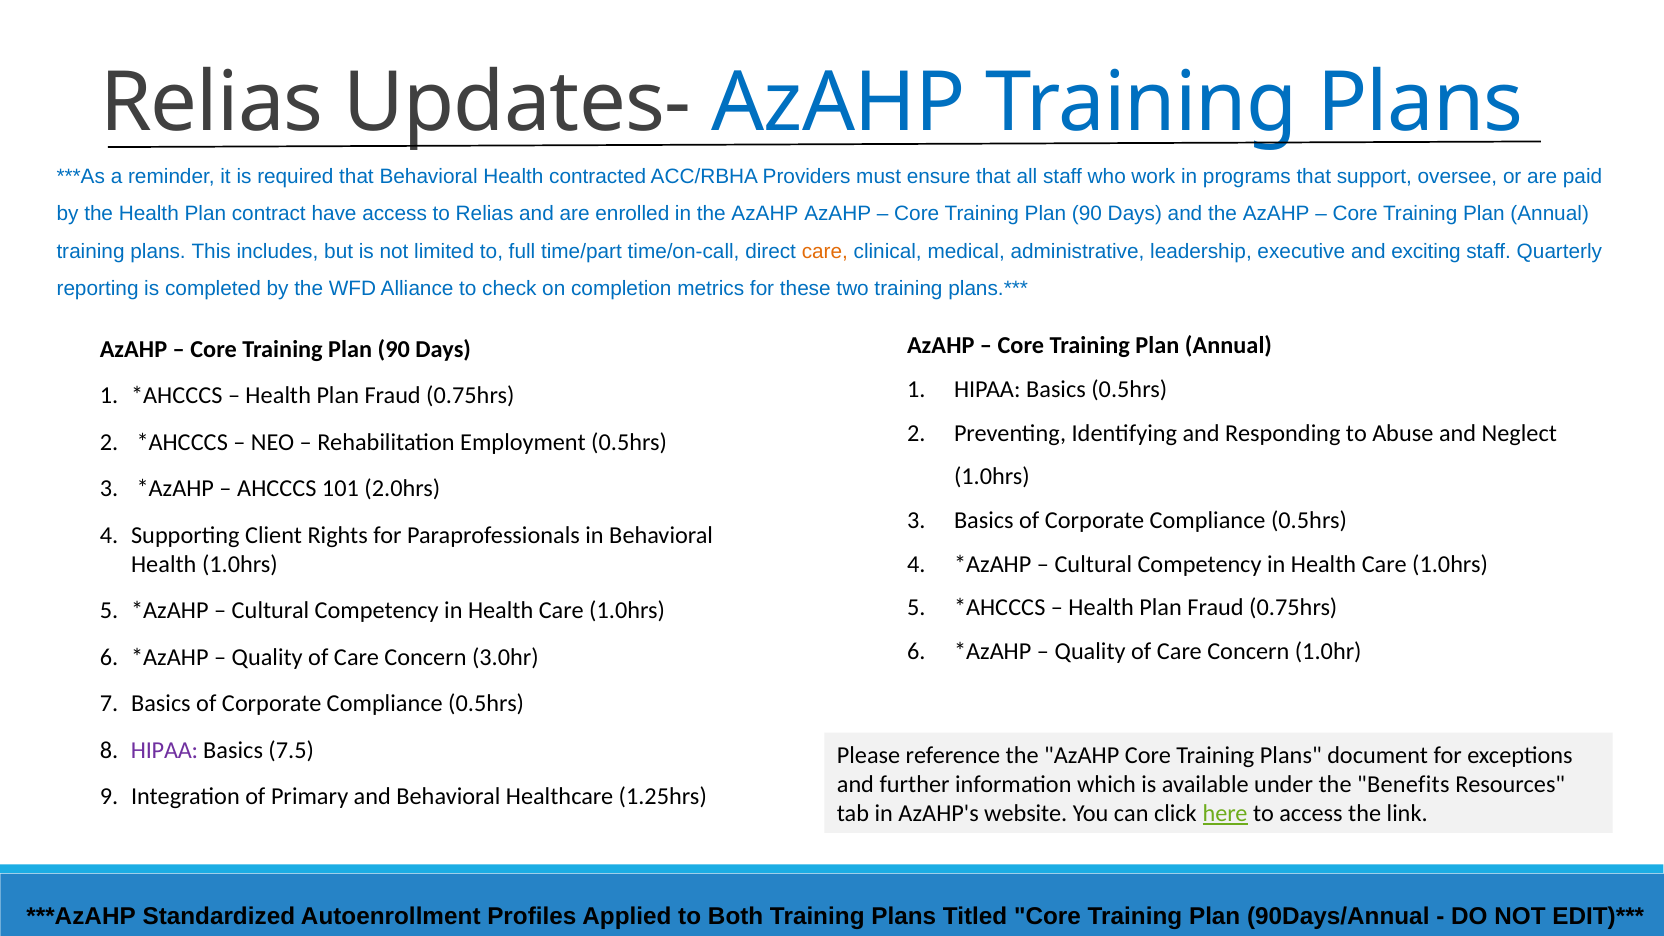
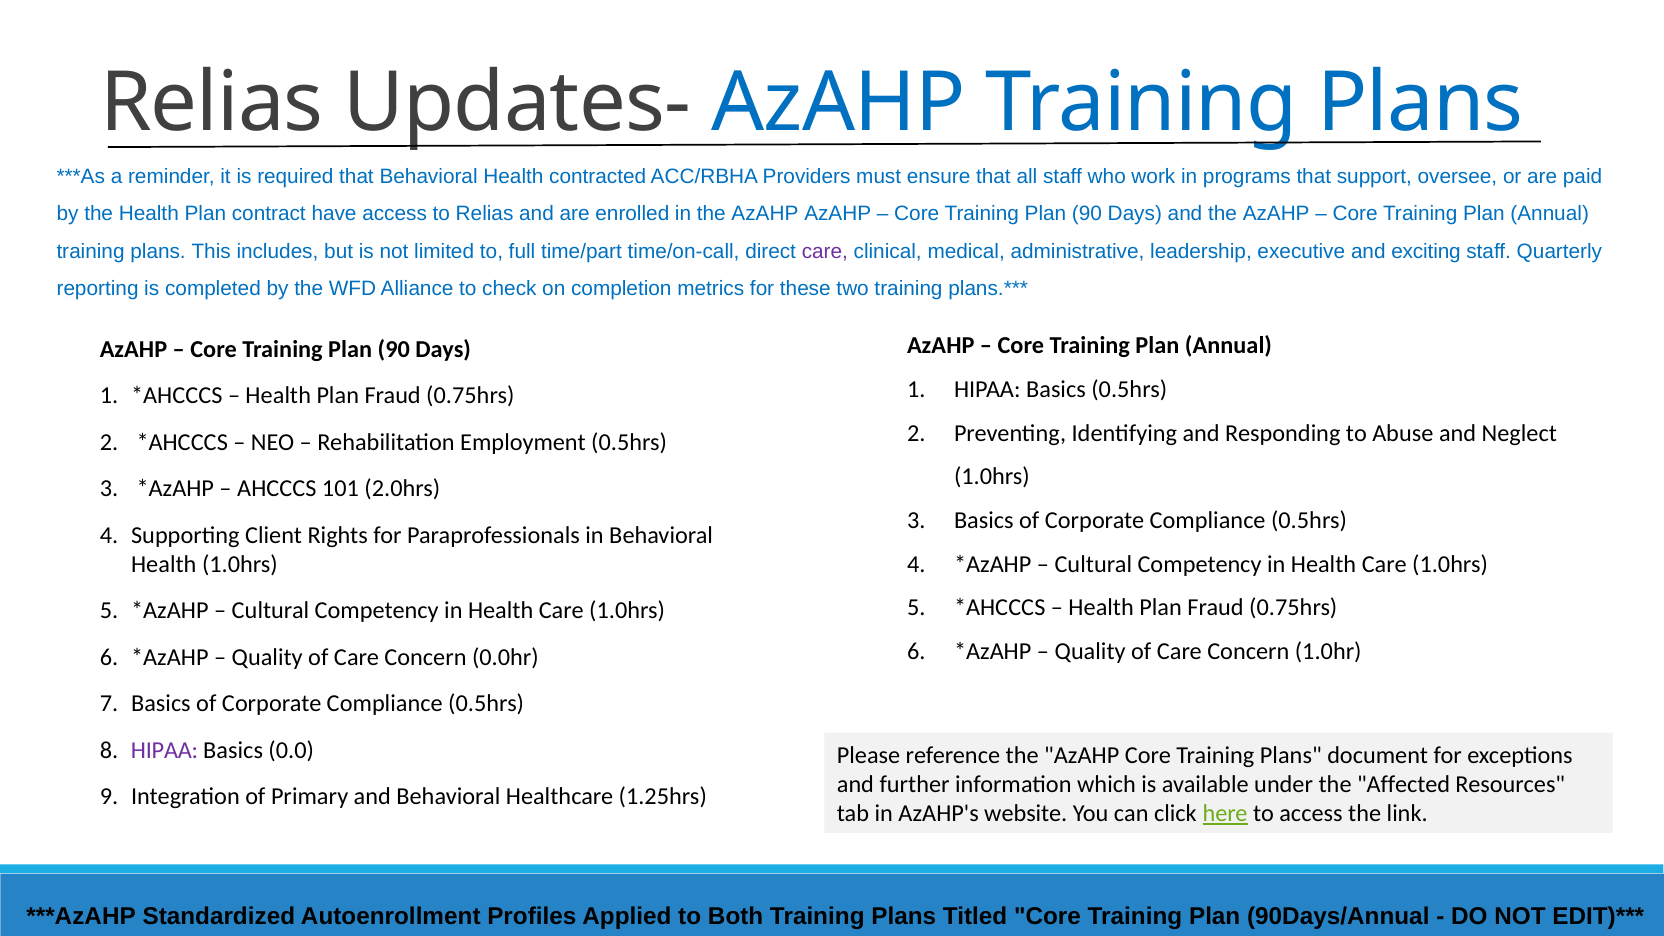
care at (825, 251) colour: orange -> purple
3.0hr: 3.0hr -> 0.0hr
7.5: 7.5 -> 0.0
Benefits: Benefits -> Affected
